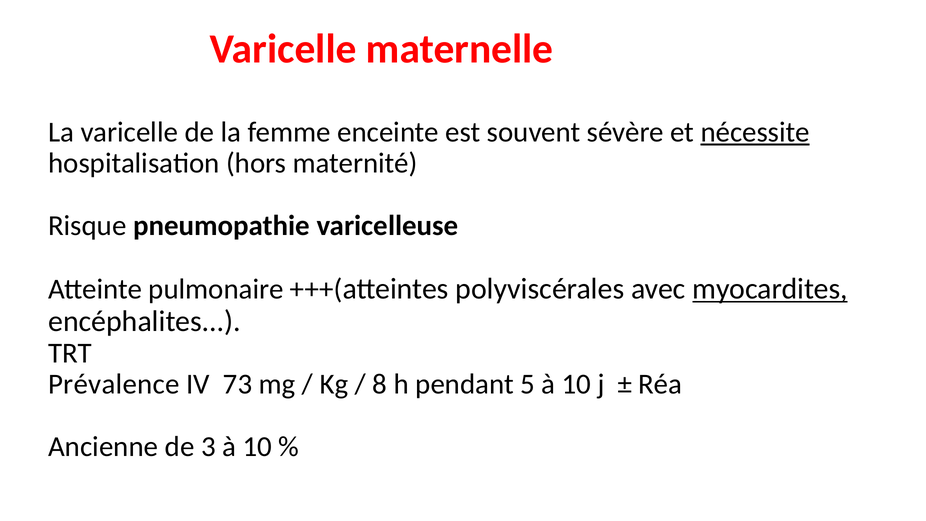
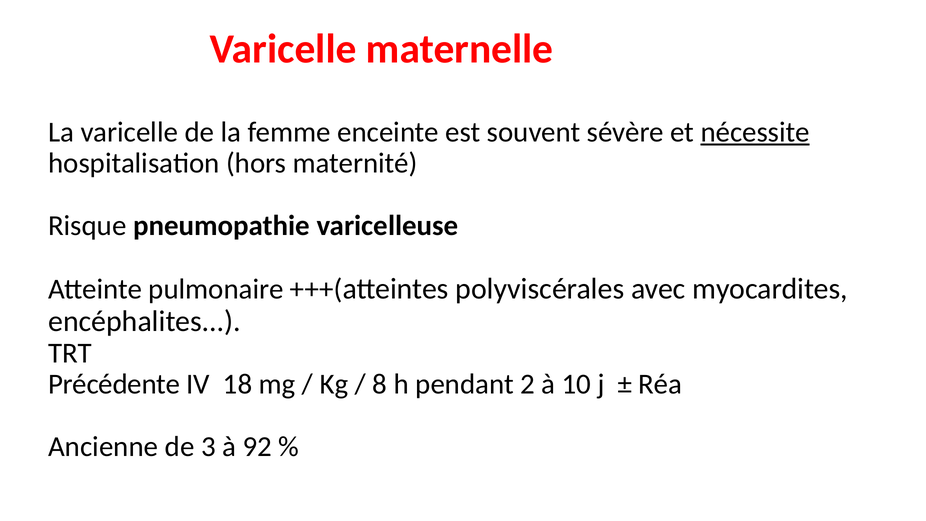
myocardites underline: present -> none
Prévalence: Prévalence -> Précédente
73: 73 -> 18
5: 5 -> 2
3 à 10: 10 -> 92
